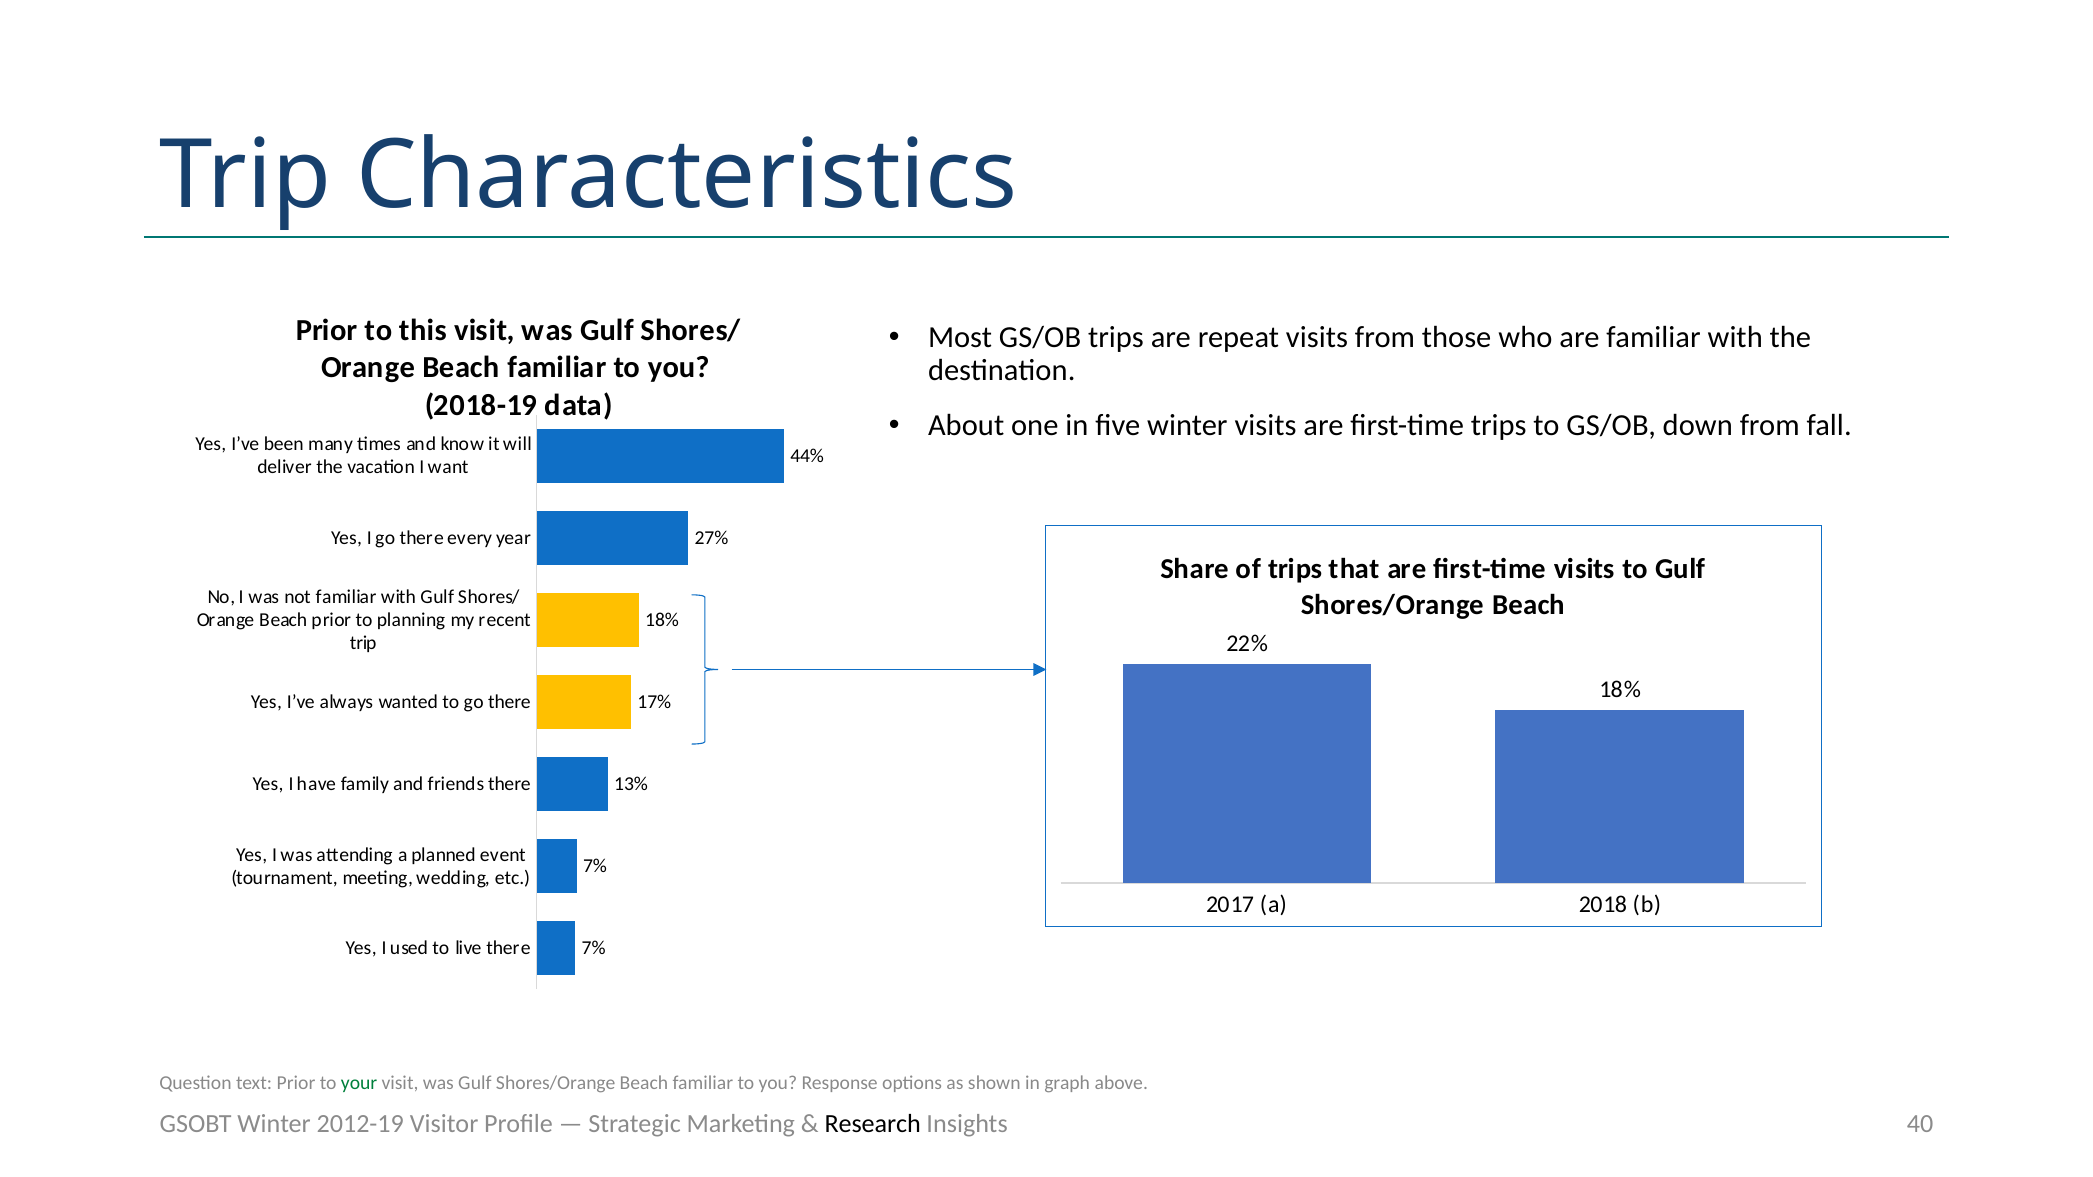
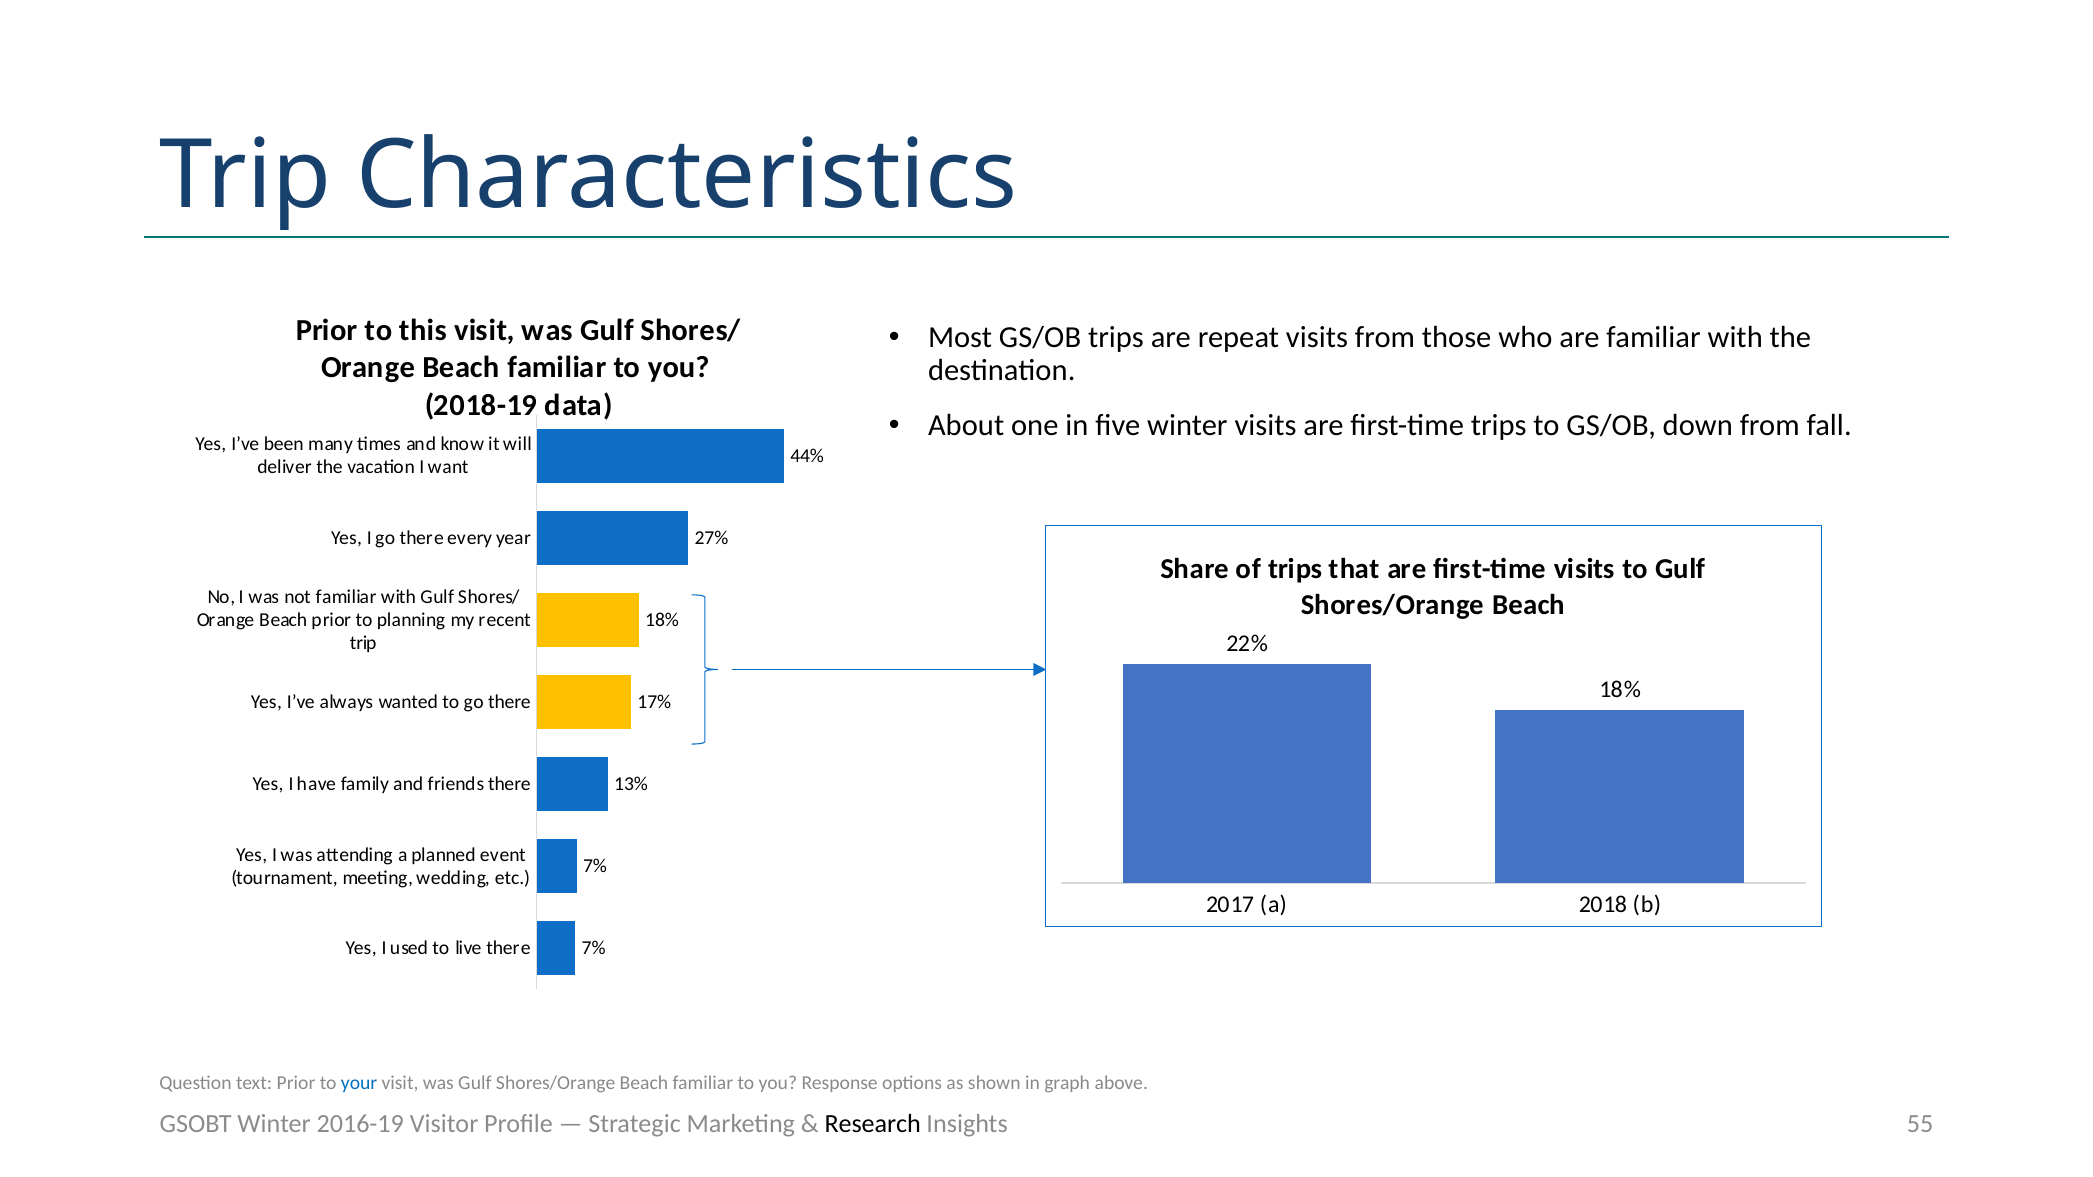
your colour: green -> blue
2012-19: 2012-19 -> 2016-19
40: 40 -> 55
